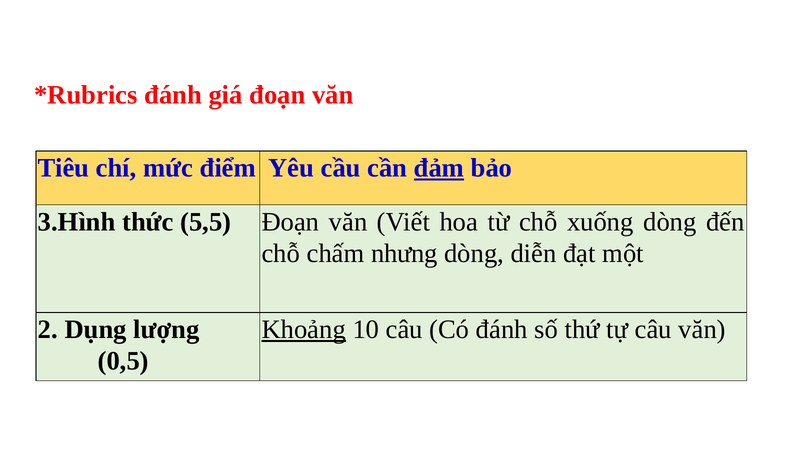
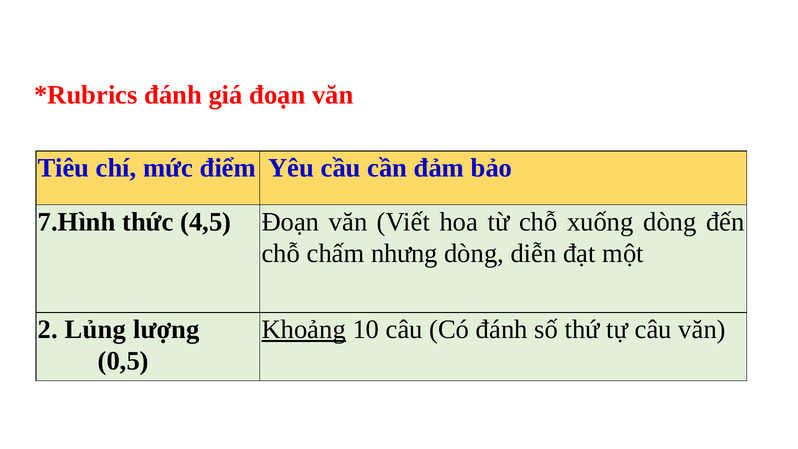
đảm underline: present -> none
3.Hình: 3.Hình -> 7.Hình
5,5: 5,5 -> 4,5
Dụng: Dụng -> Lủng
